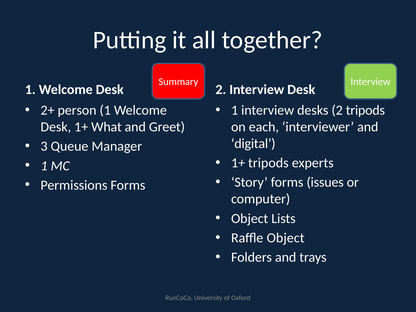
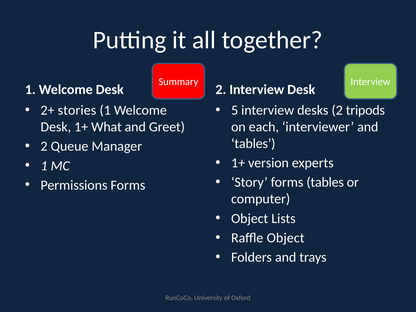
person: person -> stories
1 at (235, 110): 1 -> 5
digital at (253, 144): digital -> tables
3 at (44, 146): 3 -> 2
1+ tripods: tripods -> version
forms issues: issues -> tables
